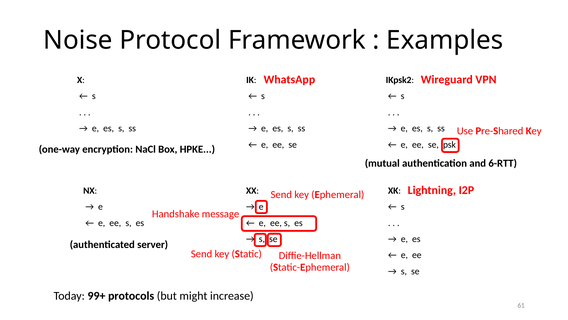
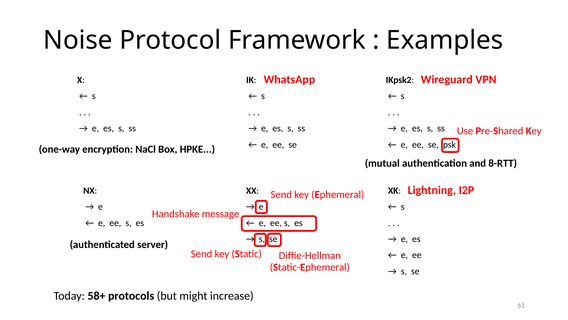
6-RTT: 6-RTT -> 8-RTT
99+: 99+ -> 58+
